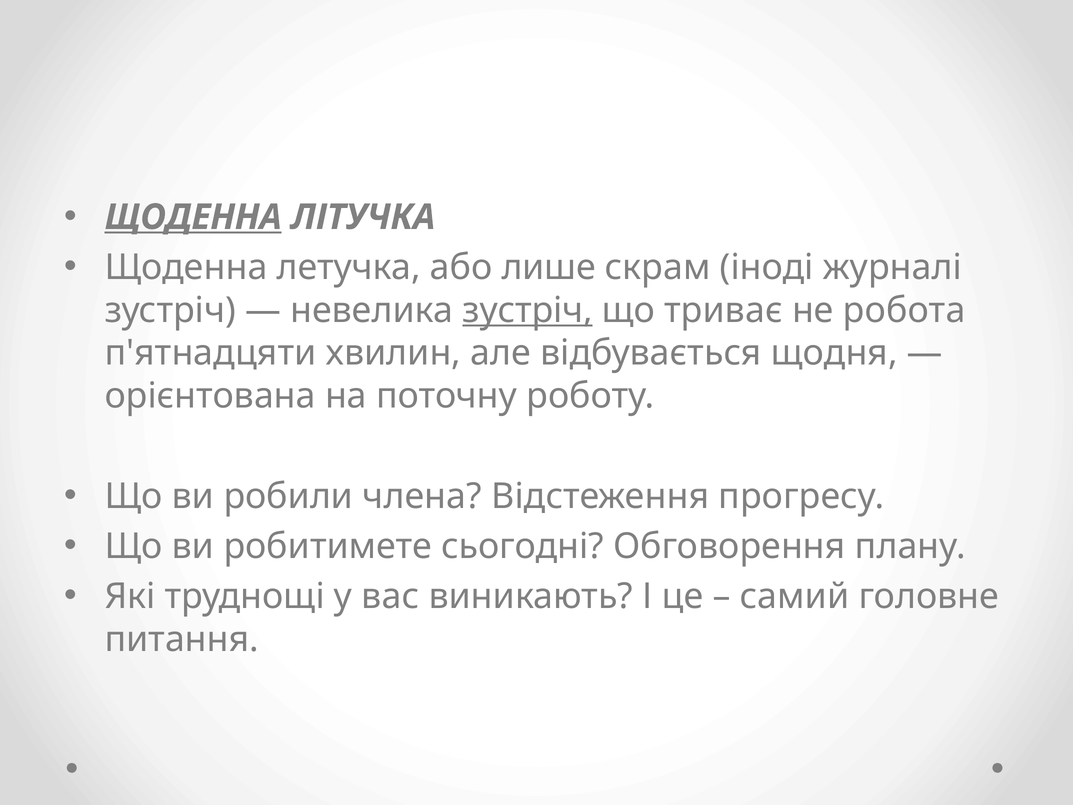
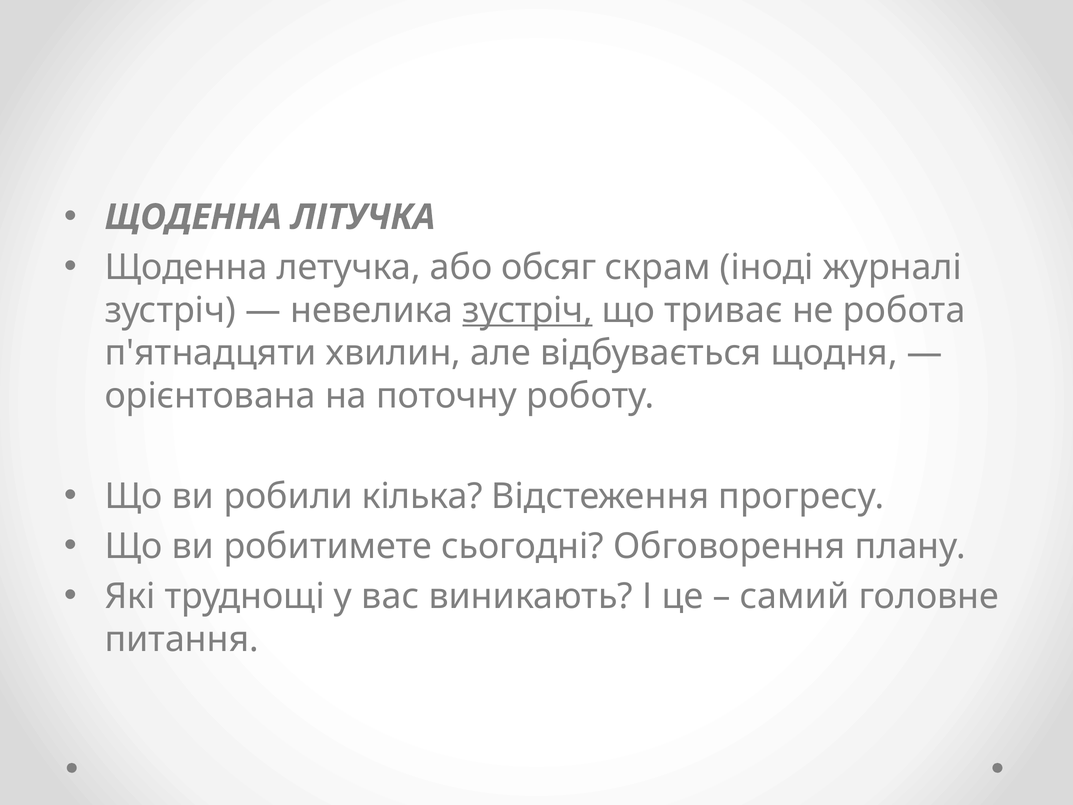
ЩОДЕННА at (193, 217) underline: present -> none
лише: лише -> обсяг
члена: члена -> кілька
